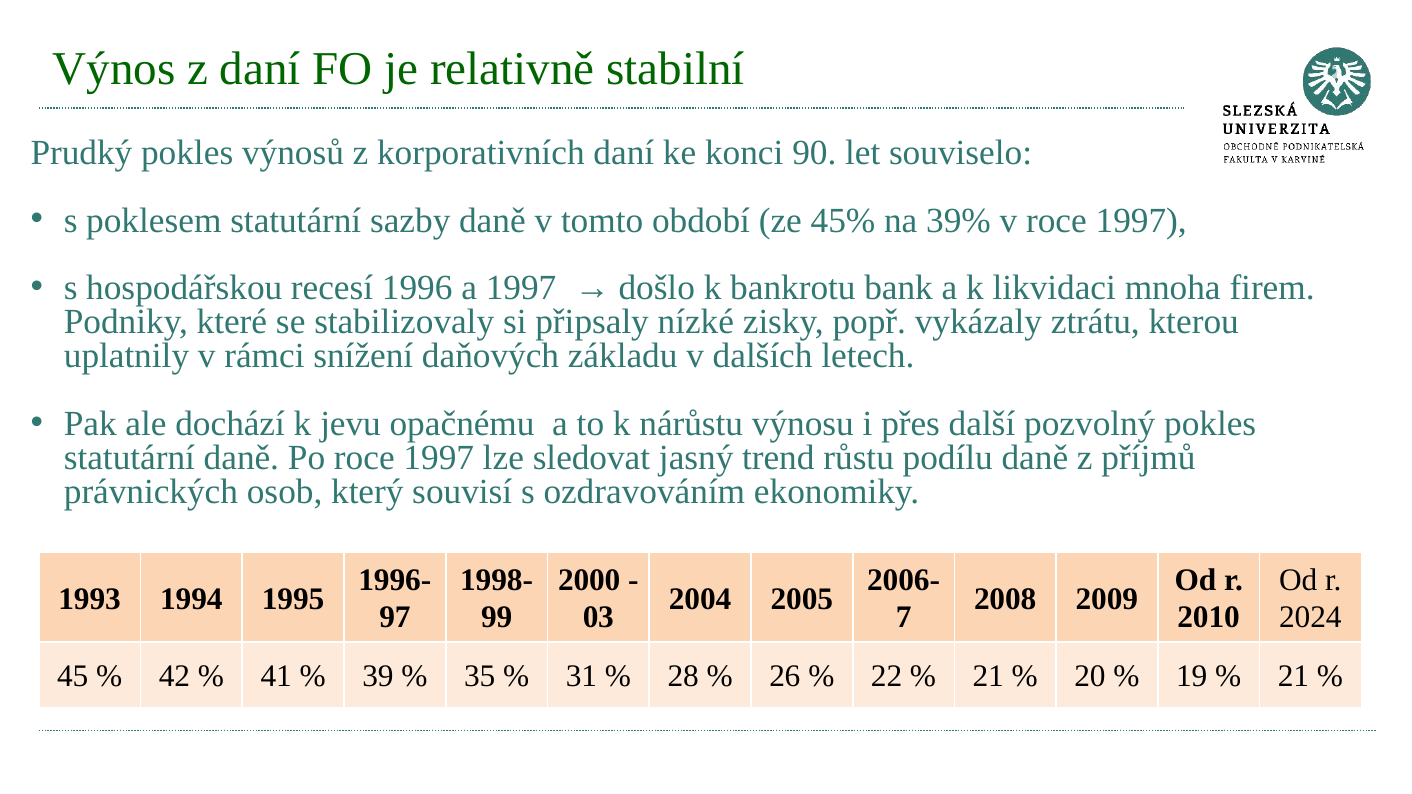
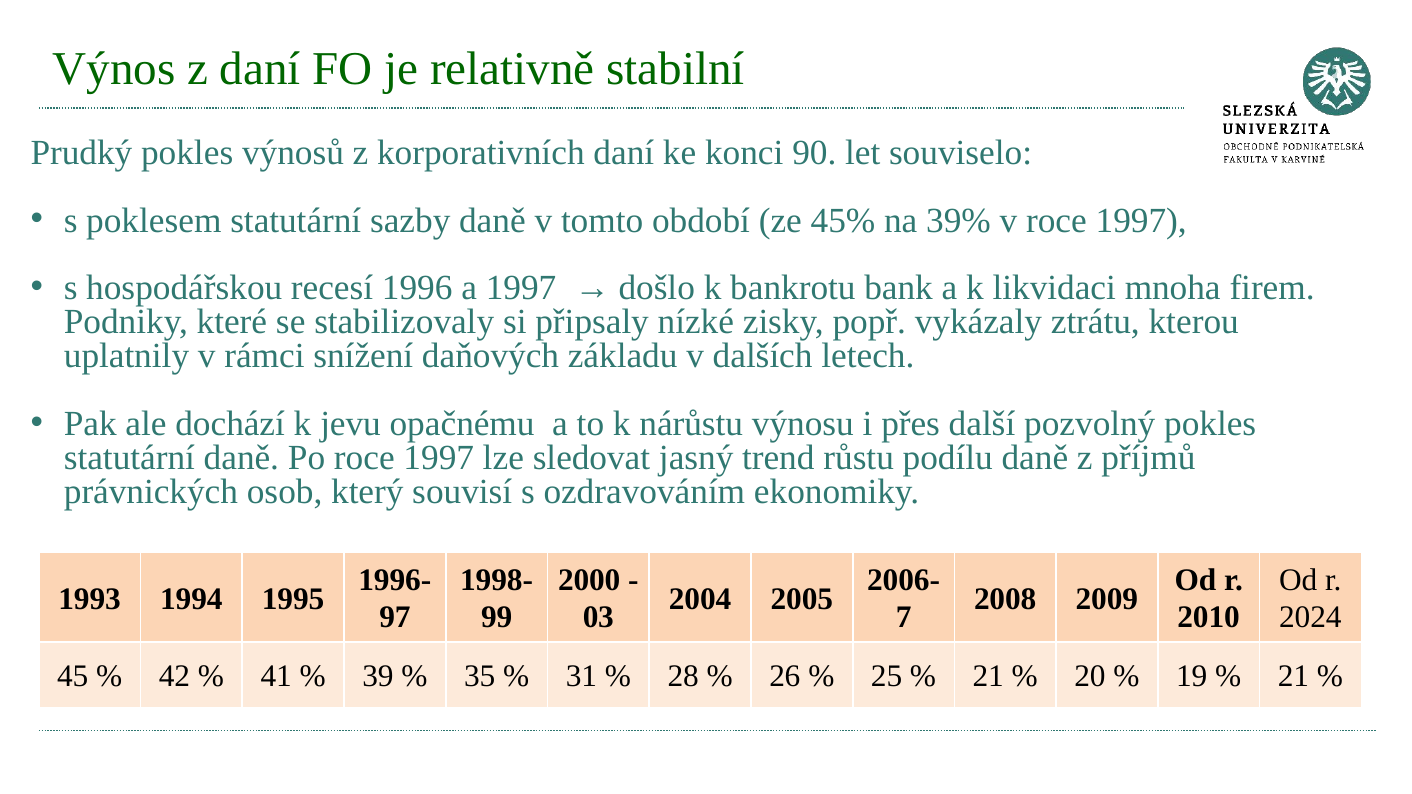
22: 22 -> 25
